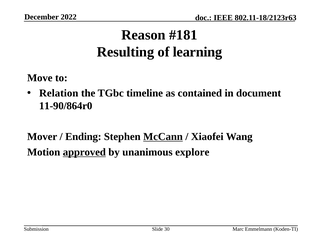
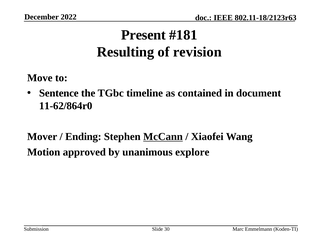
Reason: Reason -> Present
learning: learning -> revision
Relation: Relation -> Sentence
11-90/864r0: 11-90/864r0 -> 11-62/864r0
approved underline: present -> none
